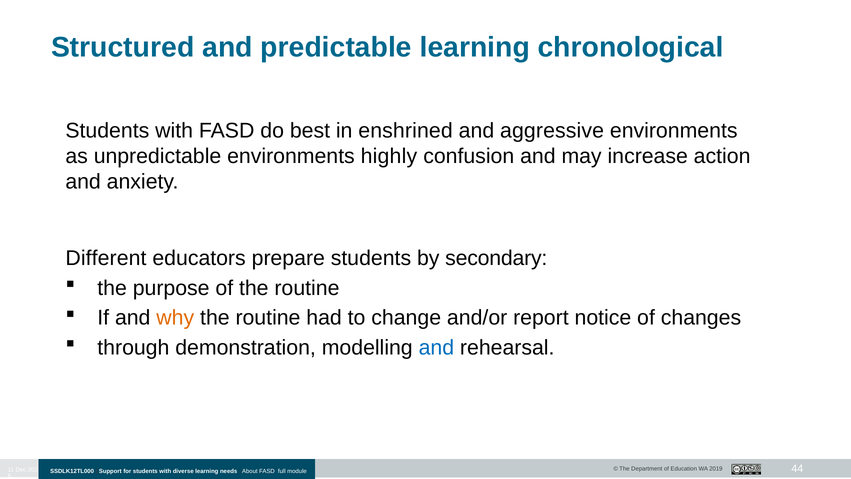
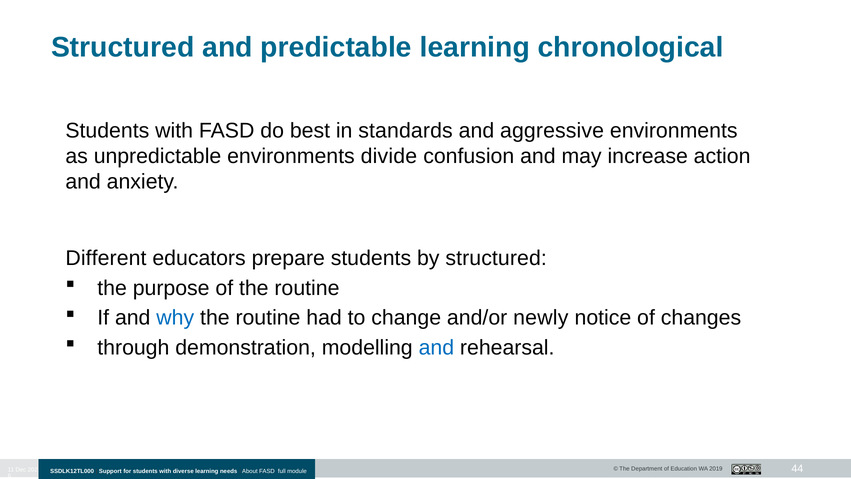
enshrined: enshrined -> standards
highly: highly -> divide
by secondary: secondary -> structured
why colour: orange -> blue
report: report -> newly
